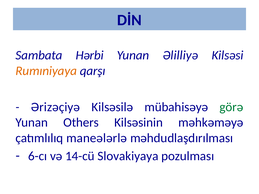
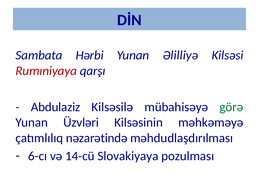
Rumıniyaya colour: orange -> red
Ərizəçiyə: Ərizəçiyə -> Abdulaziz
Others: Others -> Üzvləri
maneələrlə: maneələrlə -> nəzarətində
